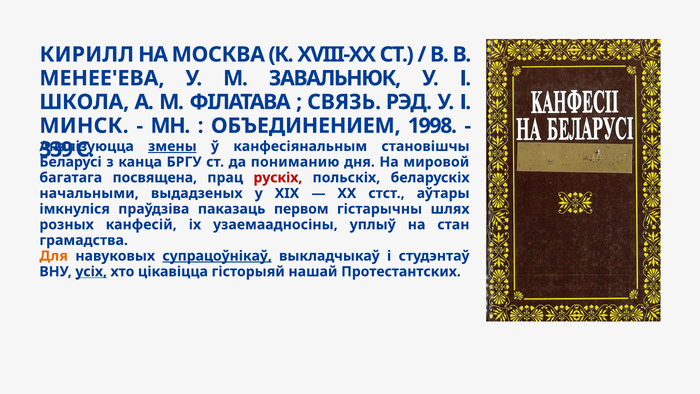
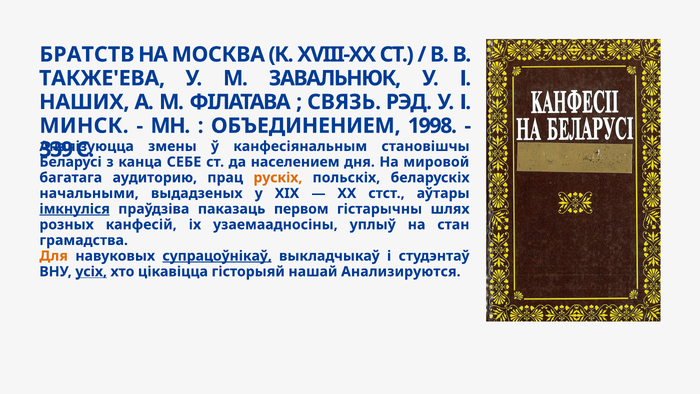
КИРИЛЛ: КИРИЛЛ -> БРАТСТВ
МЕНЕЕ'ЕВА: МЕНЕЕ'ЕВА -> ТАКЖЕ'ЕВА
ШКОЛА: ШКОЛА -> НАШИХ
змены underline: present -> none
БРГУ: БРГУ -> СЕБЕ
пониманию: пониманию -> населением
посвящена: посвящена -> аудиторию
рускіх colour: red -> orange
імкнуліся underline: none -> present
Протестантских: Протестантских -> Анализируются
